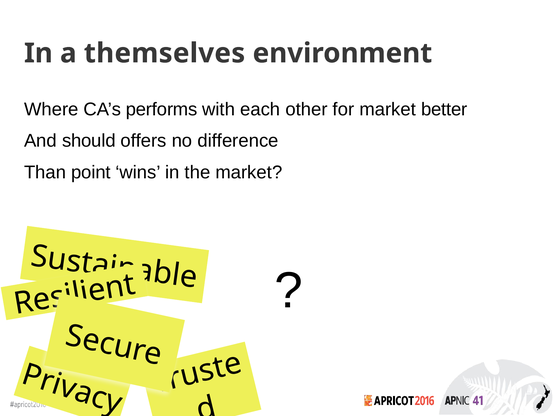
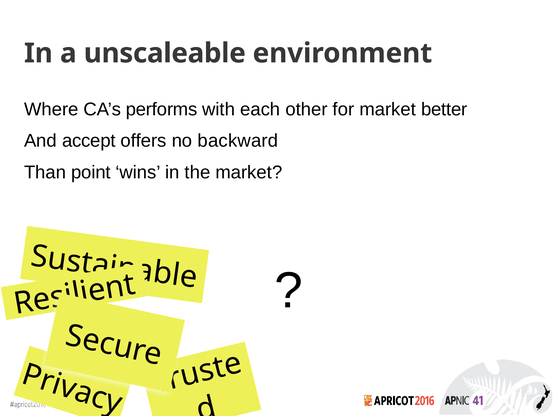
themselves: themselves -> unscaleable
should: should -> accept
difference: difference -> backward
